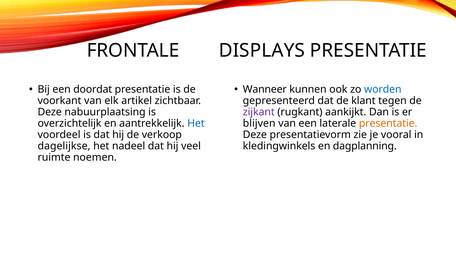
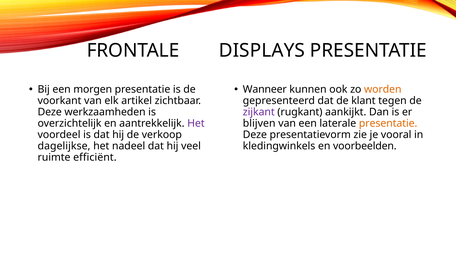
doordat: doordat -> morgen
worden colour: blue -> orange
nabuurplaatsing: nabuurplaatsing -> werkzaamheden
Het at (196, 123) colour: blue -> purple
dagplanning: dagplanning -> voorbeelden
noemen: noemen -> efficiënt
